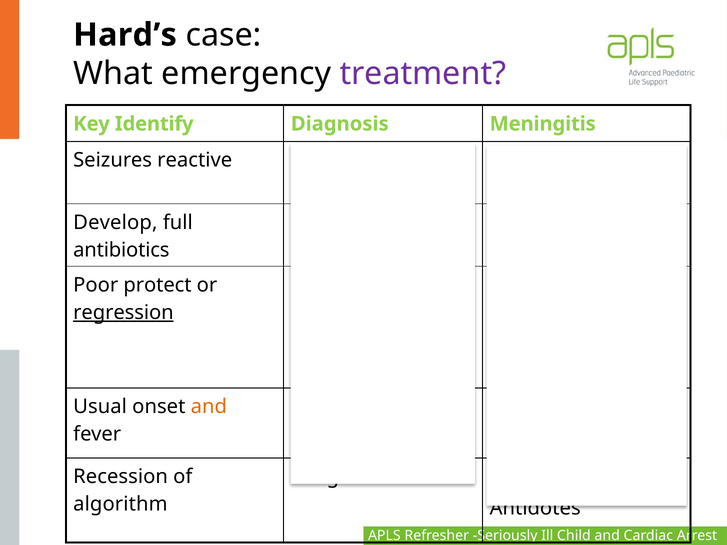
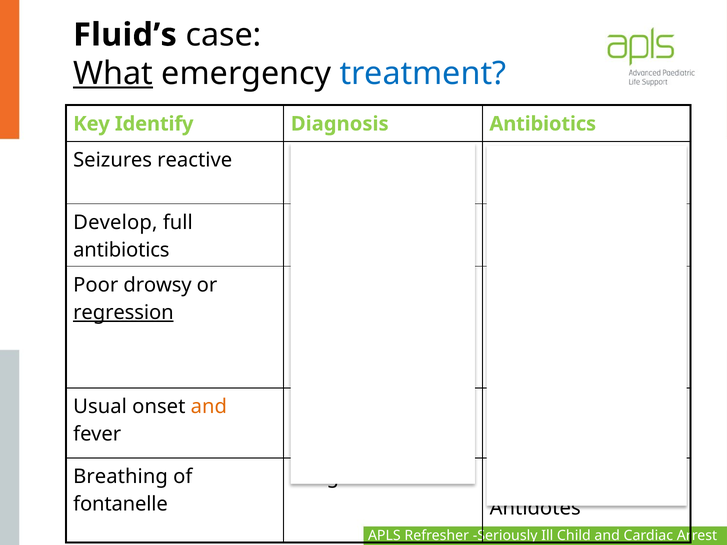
Hard’s: Hard’s -> Fluid’s
What underline: none -> present
treatment colour: purple -> blue
Diagnosis Meningitis: Meningitis -> Antibiotics
protect: protect -> drowsy
Recession: Recession -> Breathing
algorithm at (120, 505): algorithm -> fontanelle
